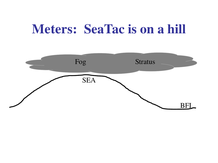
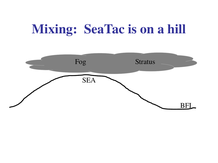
Meters: Meters -> Mixing
